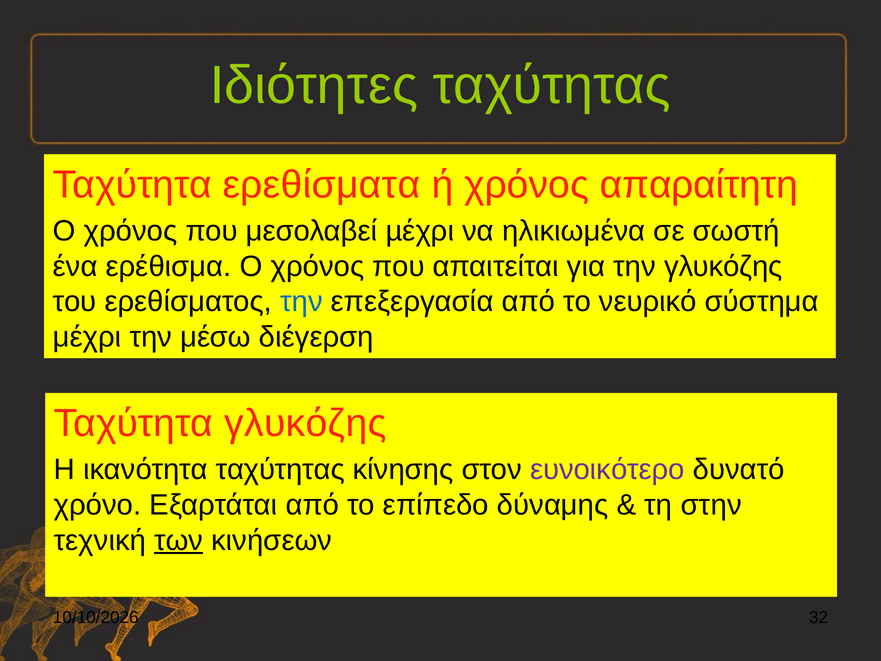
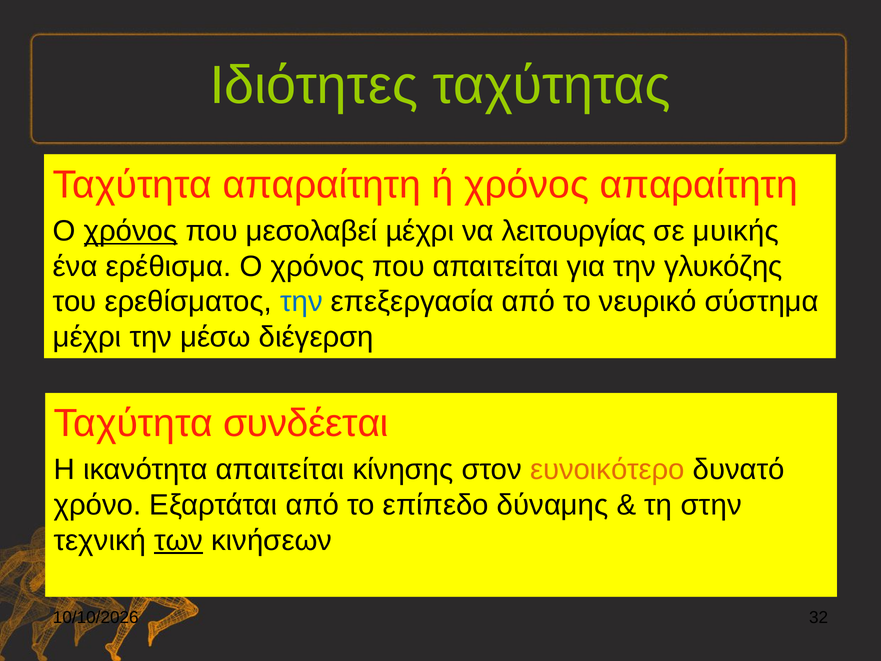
Ταχύτητα ερεθίσματα: ερεθίσματα -> απαραίτητη
χρόνος at (131, 231) underline: none -> present
ηλικιωμένα: ηλικιωμένα -> λειτουργίας
σωστή: σωστή -> μυικής
Ταχύτητα γλυκόζης: γλυκόζης -> συνδέεται
ικανότητα ταχύτητας: ταχύτητας -> απαιτείται
ευνοικότερο colour: purple -> orange
